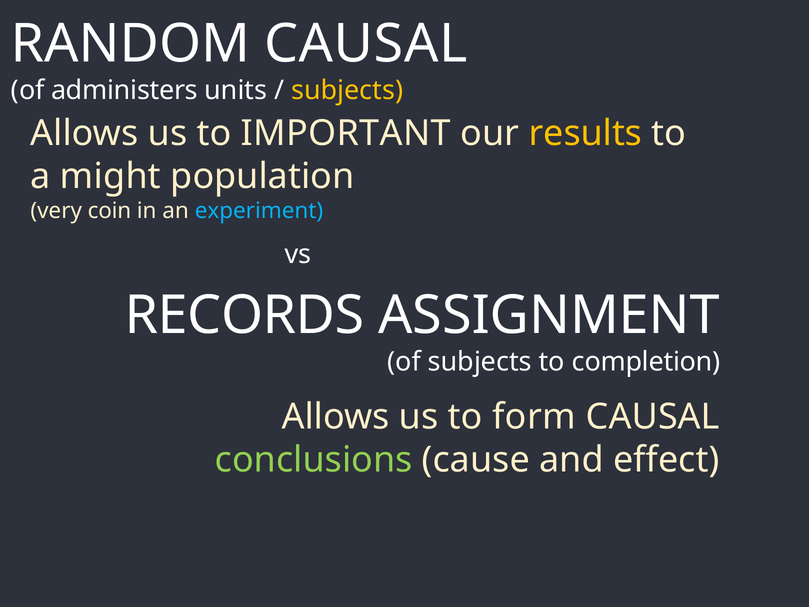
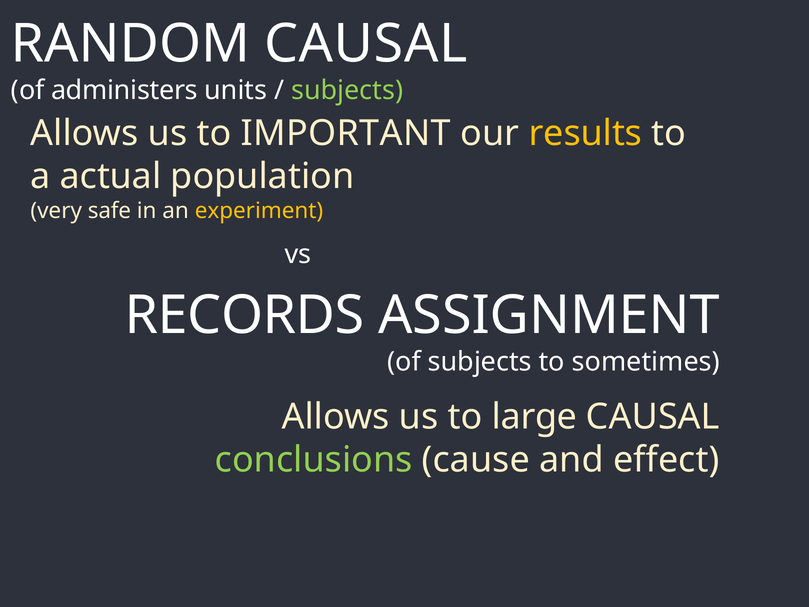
subjects at (347, 91) colour: yellow -> light green
might: might -> actual
coin: coin -> safe
experiment colour: light blue -> yellow
completion: completion -> sometimes
form: form -> large
